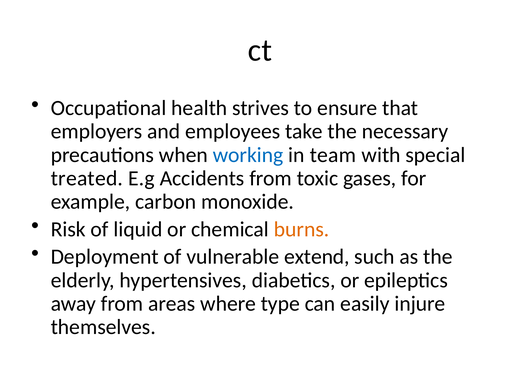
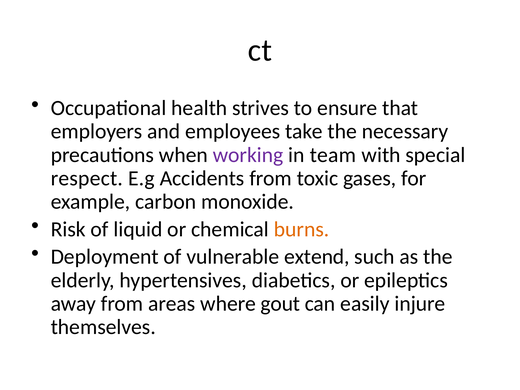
working colour: blue -> purple
treated: treated -> respect
type: type -> gout
